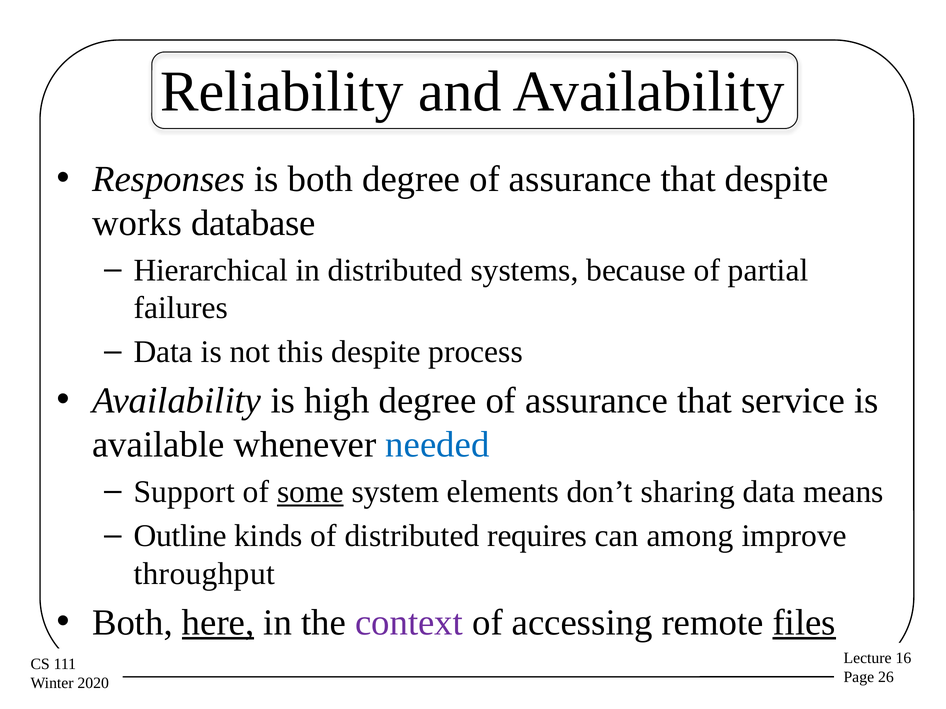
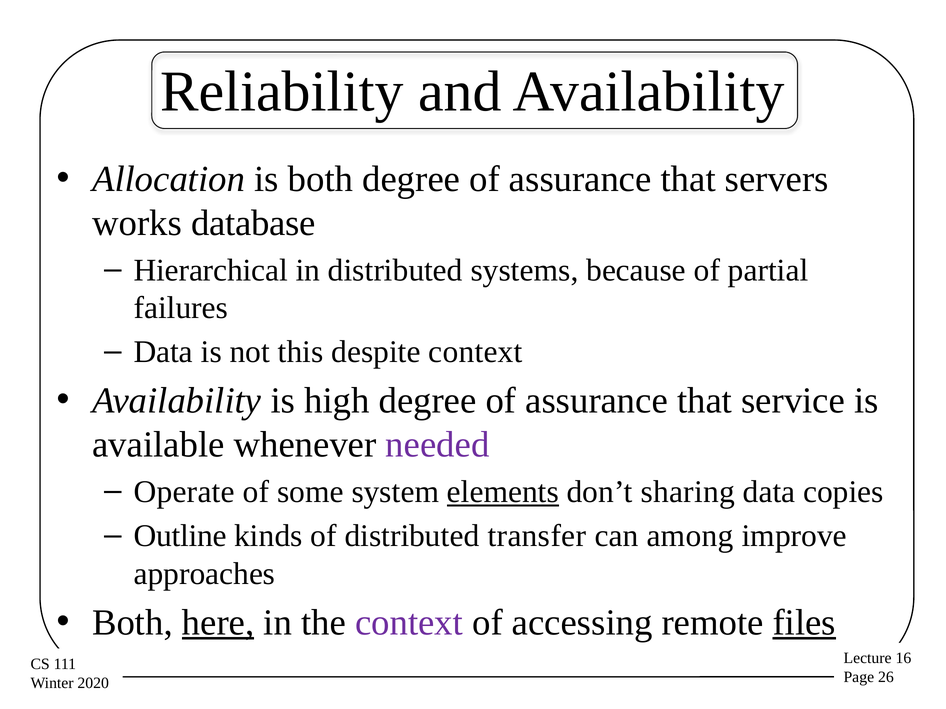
Responses: Responses -> Allocation
that despite: despite -> servers
despite process: process -> context
needed colour: blue -> purple
Support: Support -> Operate
some underline: present -> none
elements underline: none -> present
means: means -> copies
requires: requires -> transfer
throughput: throughput -> approaches
